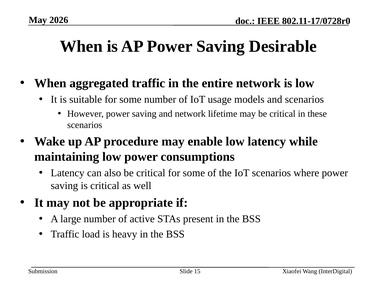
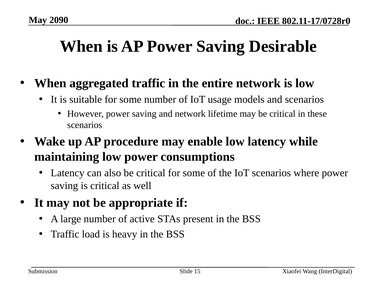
2026: 2026 -> 2090
